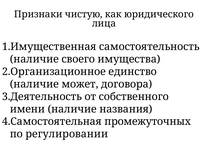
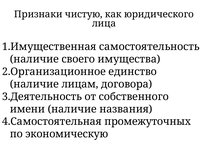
может: может -> лицам
регулировании: регулировании -> экономическую
